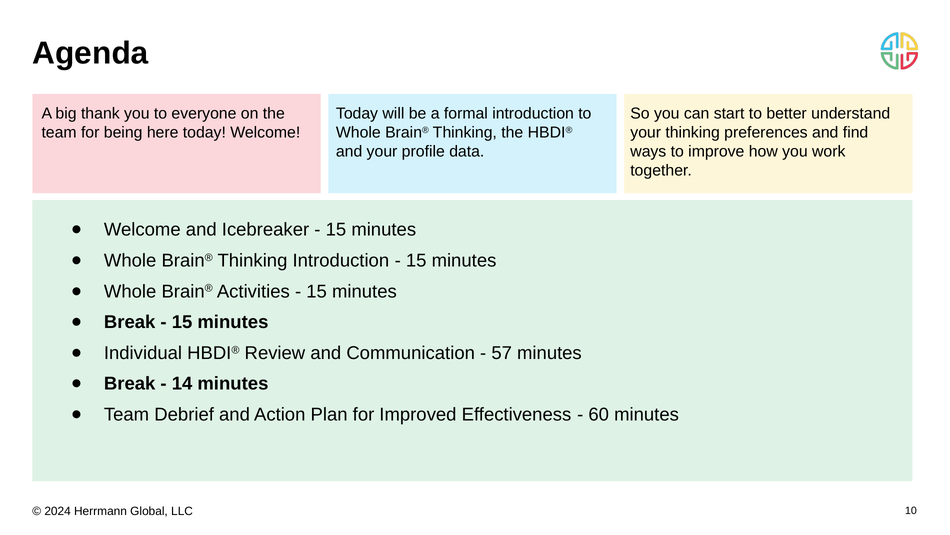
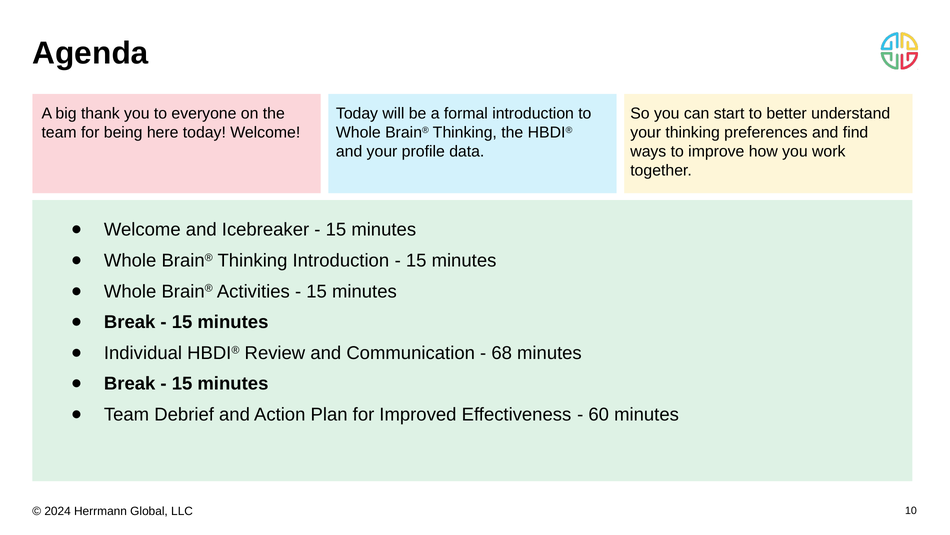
57: 57 -> 68
14 at (182, 383): 14 -> 15
